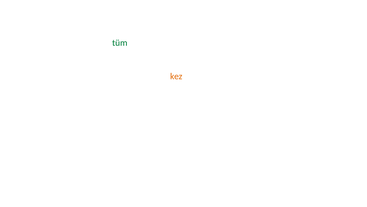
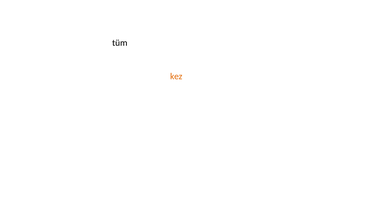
tüm colour: green -> black
